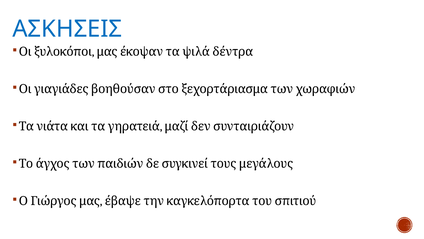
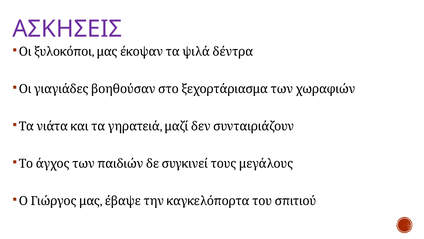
ΑΣΚΗΣΕΙΣ colour: blue -> purple
